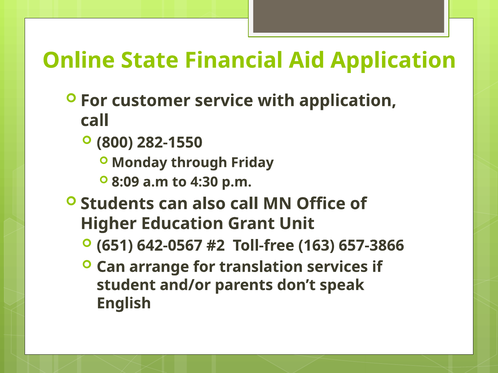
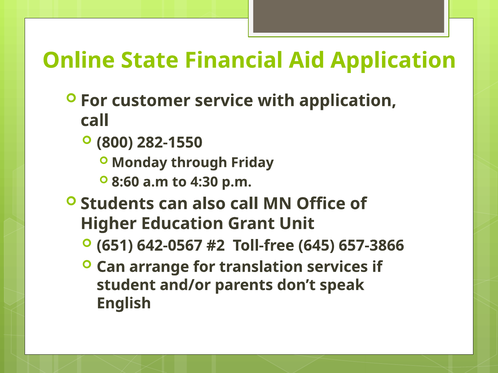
8:09: 8:09 -> 8:60
163: 163 -> 645
